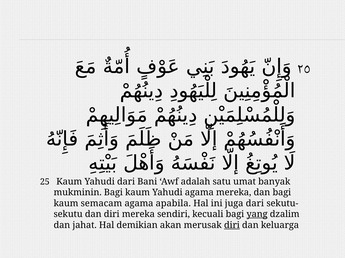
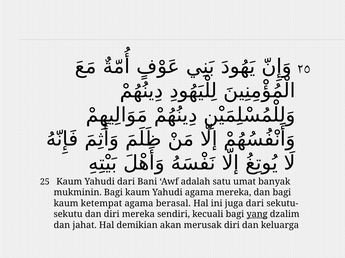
semacam: semacam -> ketempat
apabila: apabila -> berasal
diri at (232, 226) underline: present -> none
